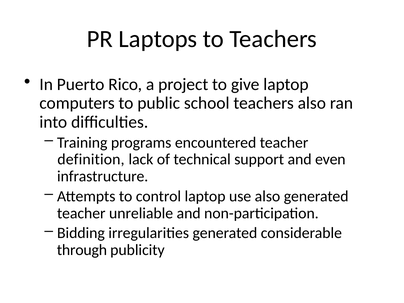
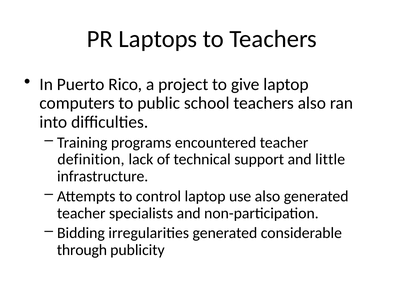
even: even -> little
unreliable: unreliable -> specialists
